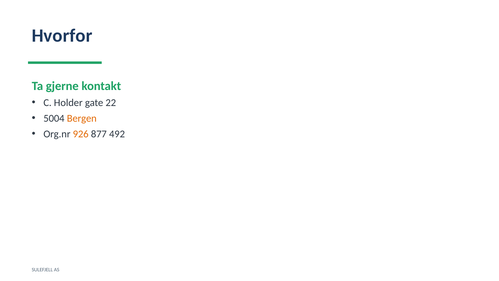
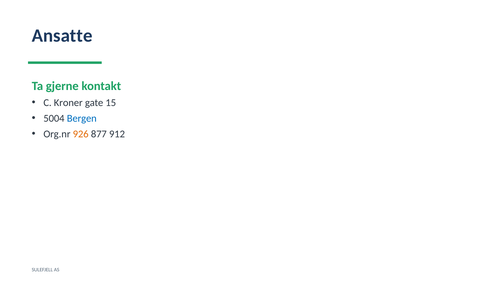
Hvorfor: Hvorfor -> Ansatte
Holder: Holder -> Kroner
22: 22 -> 15
Bergen colour: orange -> blue
492: 492 -> 912
